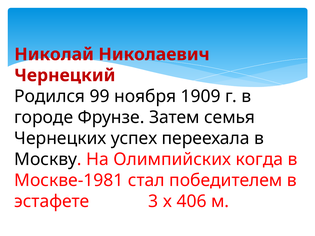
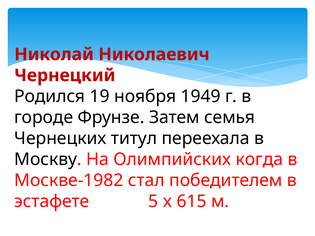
99: 99 -> 19
1909: 1909 -> 1949
успех: успех -> титул
Москве-1981: Москве-1981 -> Москве-1982
3: 3 -> 5
406: 406 -> 615
